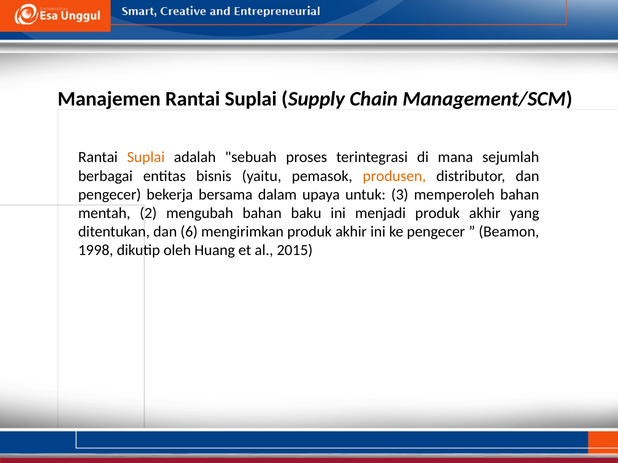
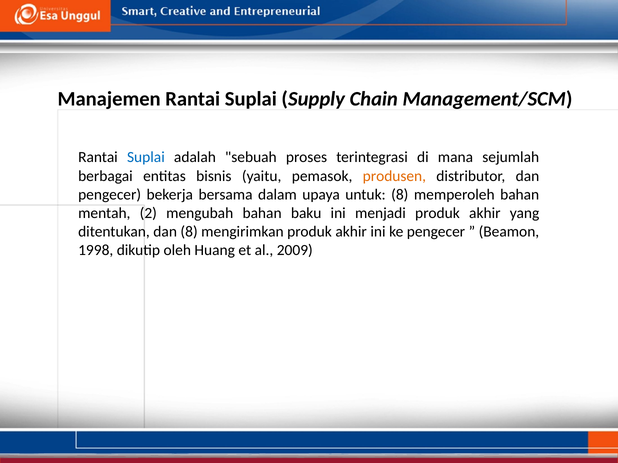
Suplai at (146, 158) colour: orange -> blue
untuk 3: 3 -> 8
dan 6: 6 -> 8
2015: 2015 -> 2009
